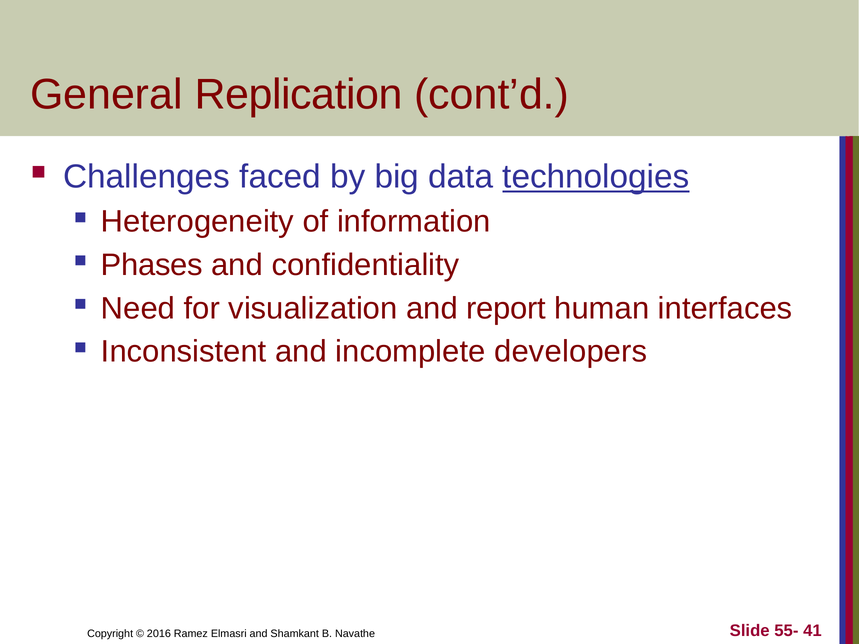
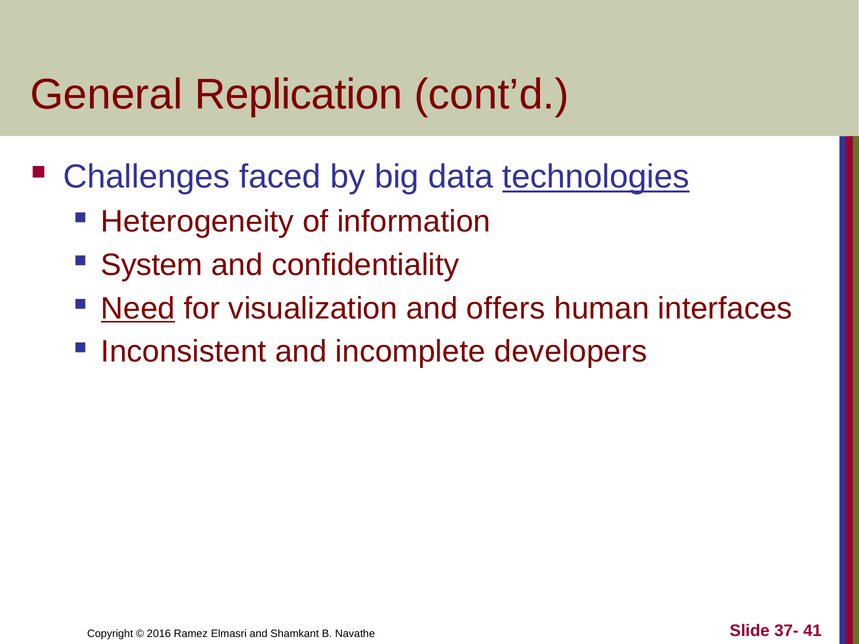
Phases: Phases -> System
Need underline: none -> present
report: report -> offers
55-: 55- -> 37-
